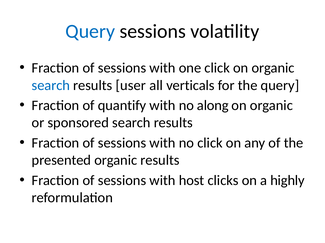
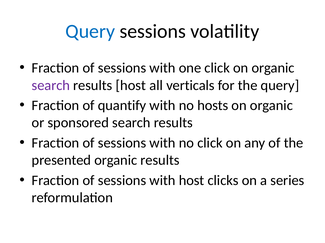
search at (51, 86) colour: blue -> purple
results user: user -> host
along: along -> hosts
highly: highly -> series
